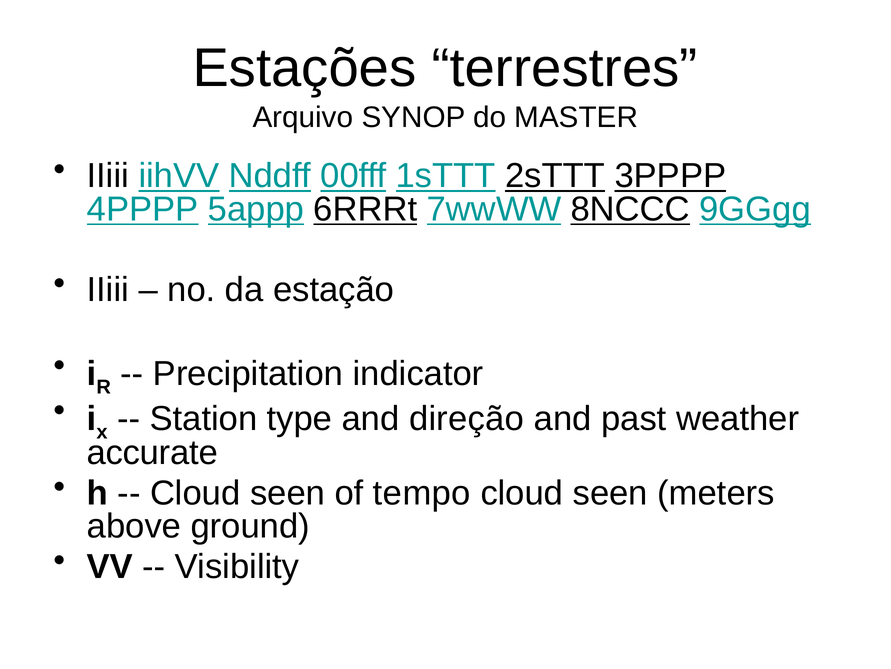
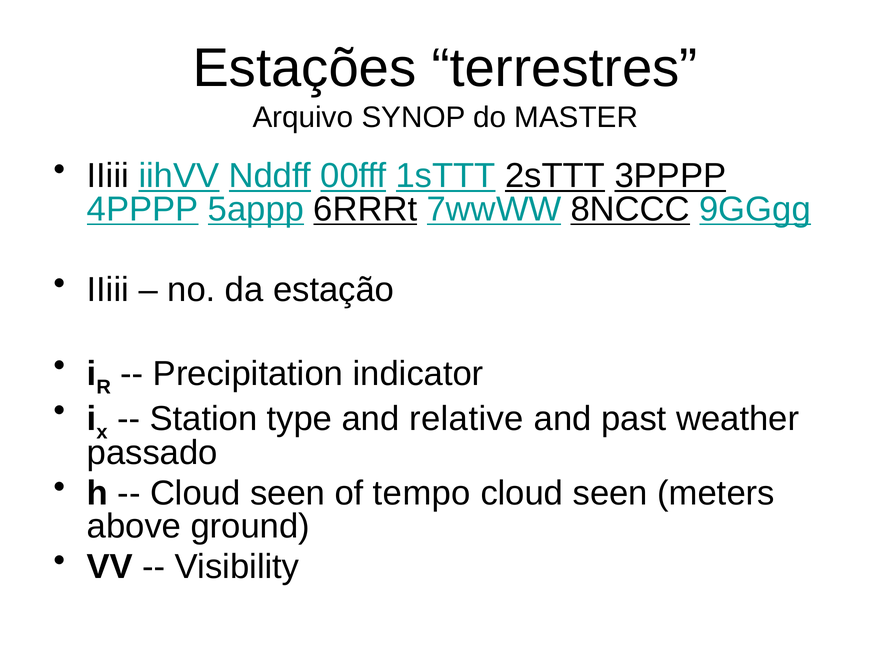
direção: direção -> relative
accurate: accurate -> passado
